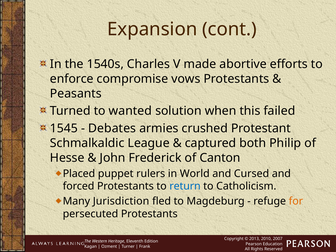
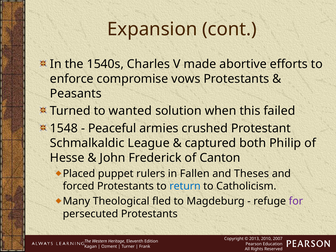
1545: 1545 -> 1548
Debates: Debates -> Peaceful
World: World -> Fallen
Cursed: Cursed -> Theses
Jurisdiction: Jurisdiction -> Theological
for colour: orange -> purple
